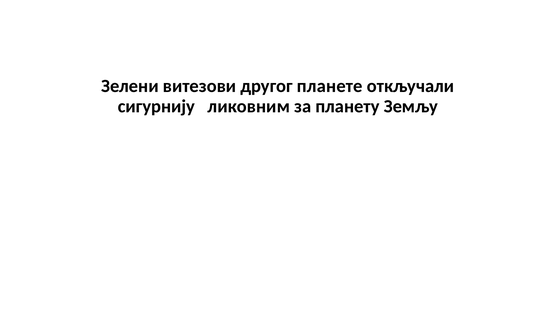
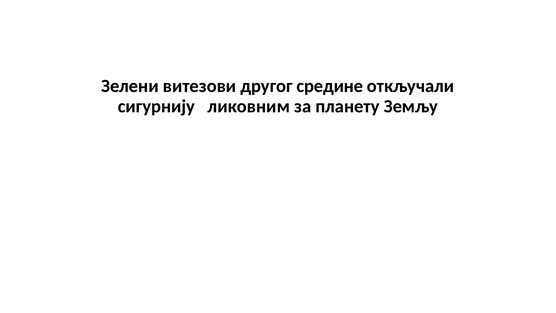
планете: планете -> средине
